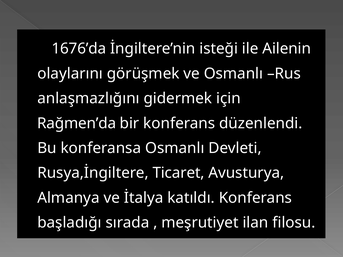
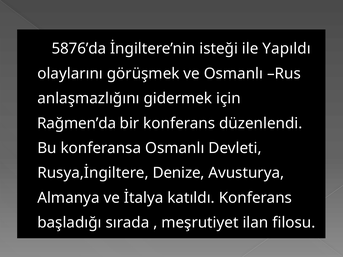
1676’da: 1676’da -> 5876’da
Ailenin: Ailenin -> Yapıldı
Ticaret: Ticaret -> Denize
